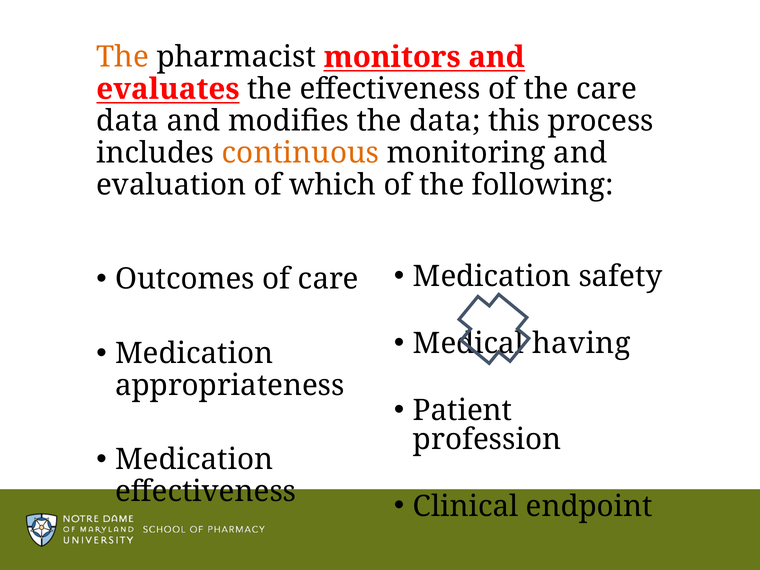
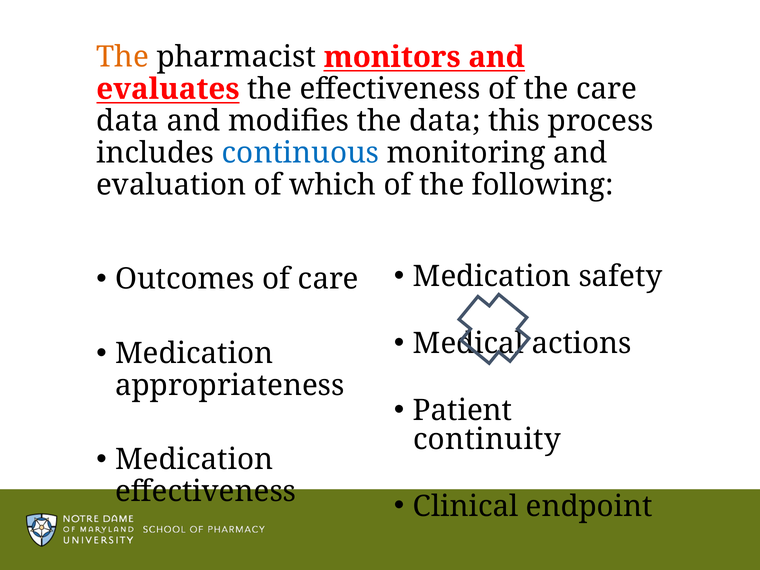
continuous colour: orange -> blue
having: having -> actions
profession: profession -> continuity
